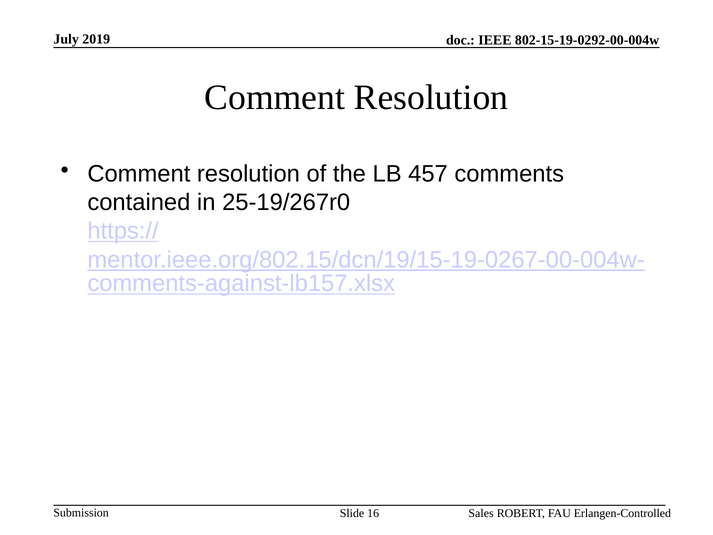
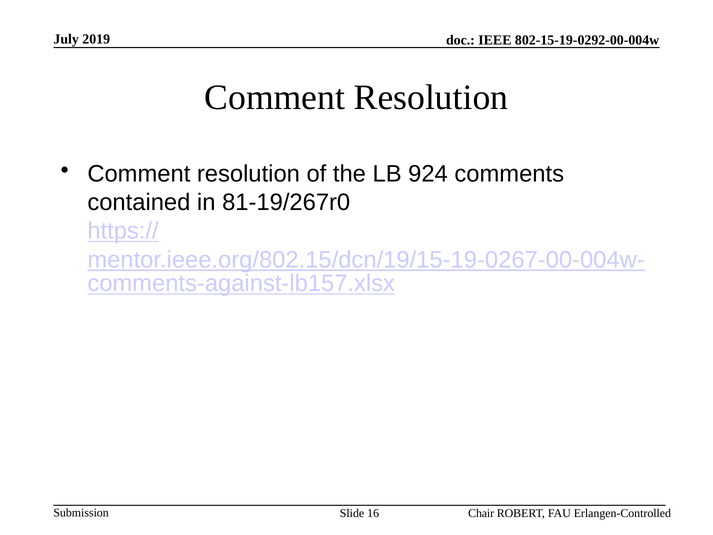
457: 457 -> 924
25-19/267r0: 25-19/267r0 -> 81-19/267r0
Sales: Sales -> Chair
